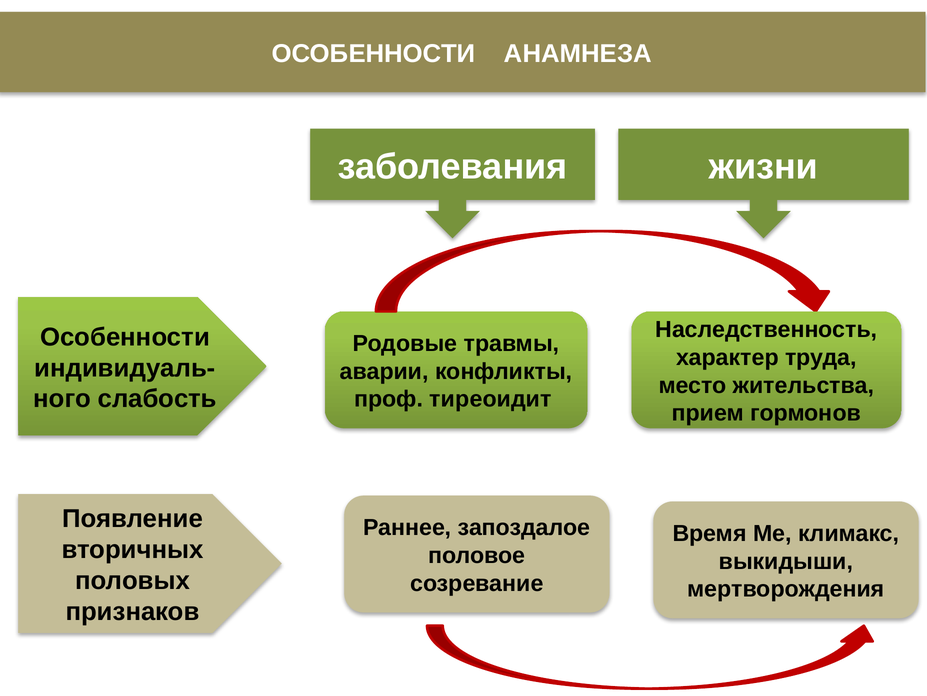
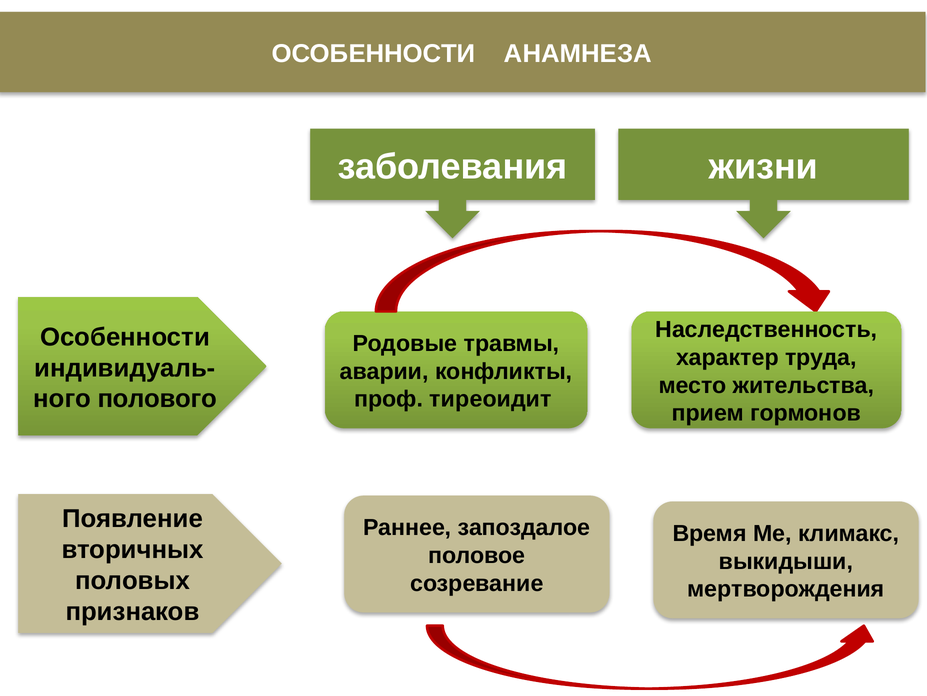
слабость: слабость -> полового
